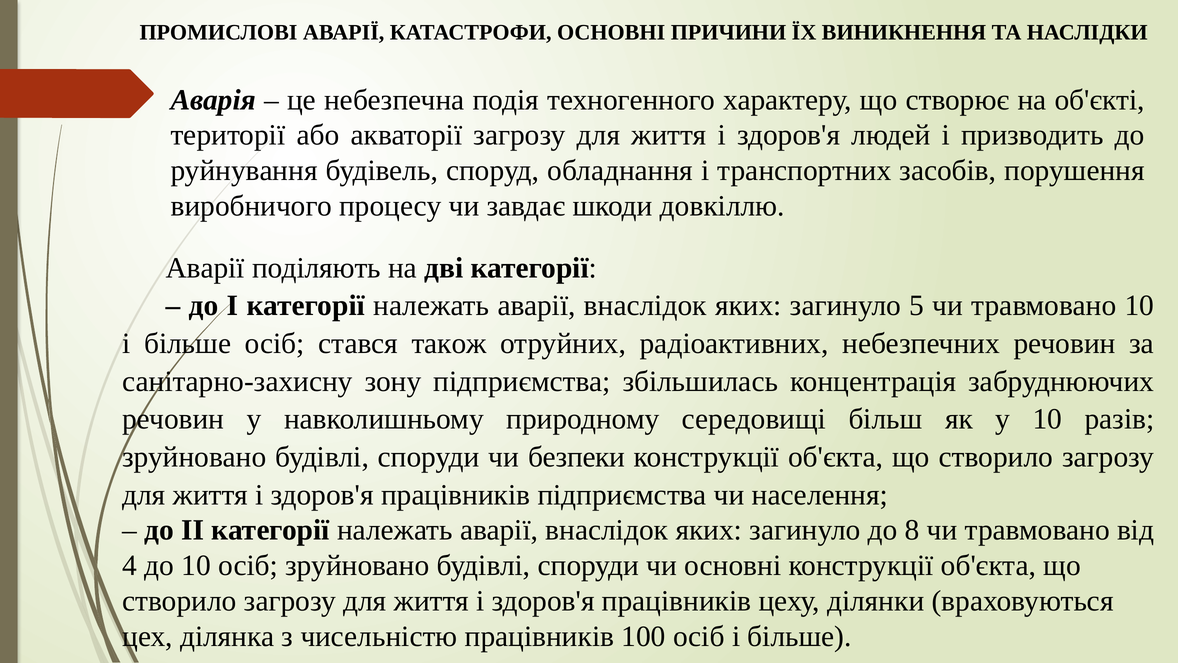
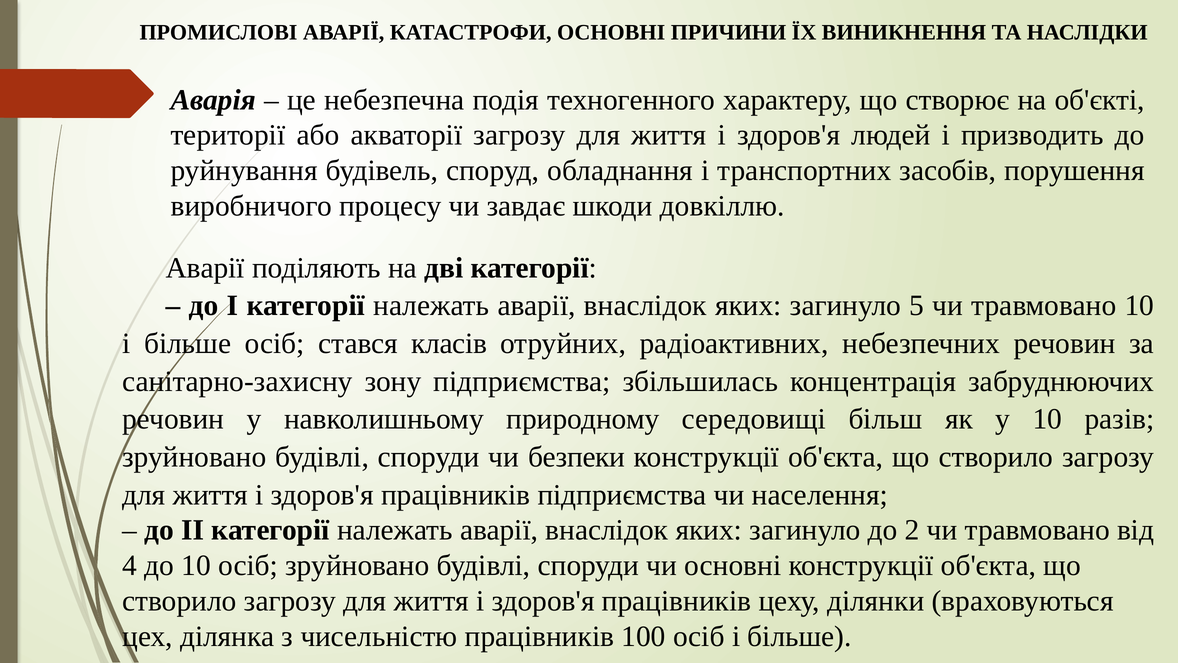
також: також -> класів
8: 8 -> 2
